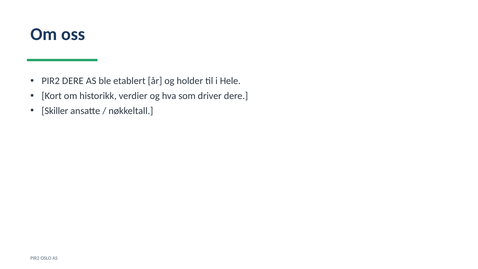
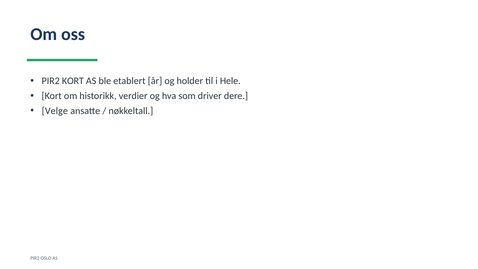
PIR2 DERE: DERE -> KORT
Skiller: Skiller -> Velge
